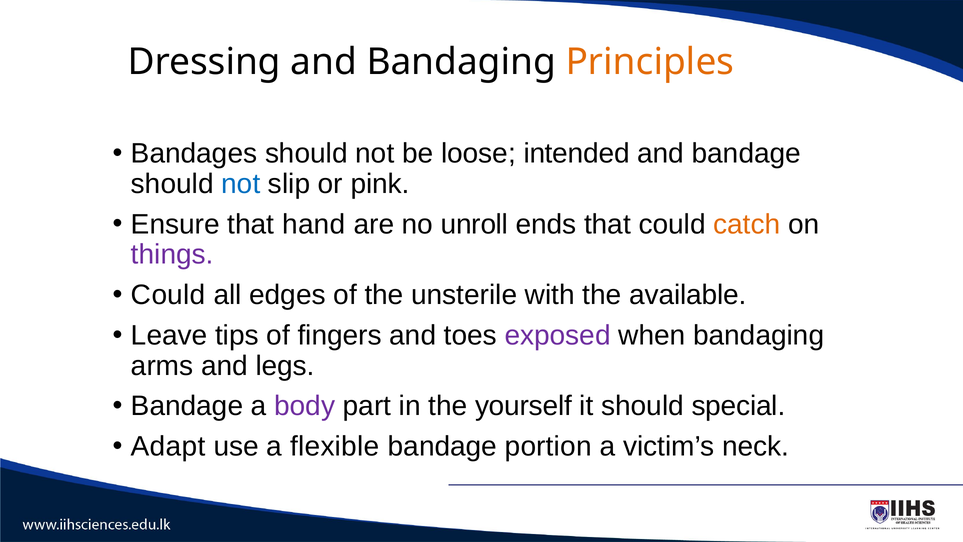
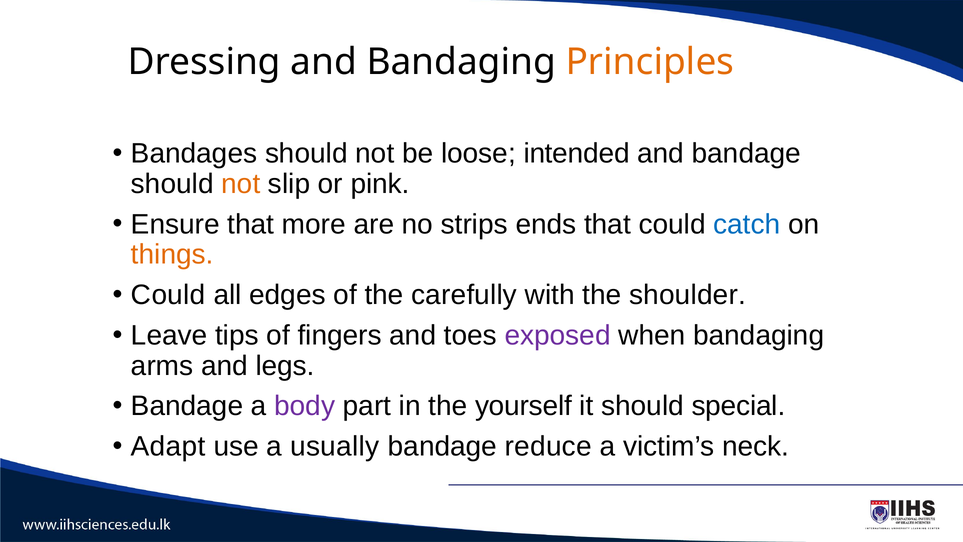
not at (241, 184) colour: blue -> orange
hand: hand -> more
unroll: unroll -> strips
catch colour: orange -> blue
things colour: purple -> orange
unsterile: unsterile -> carefully
available: available -> shoulder
flexible: flexible -> usually
portion: portion -> reduce
